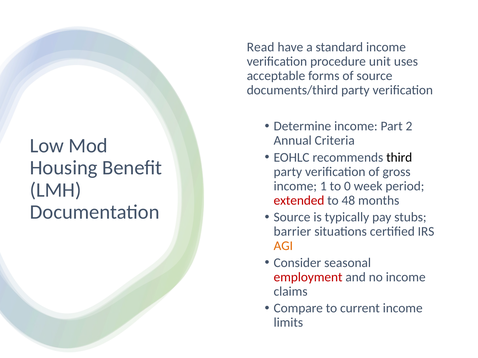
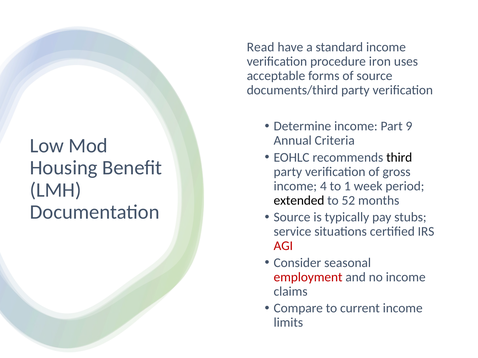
unit: unit -> iron
2: 2 -> 9
1: 1 -> 4
0: 0 -> 1
extended colour: red -> black
48: 48 -> 52
barrier: barrier -> service
AGI colour: orange -> red
